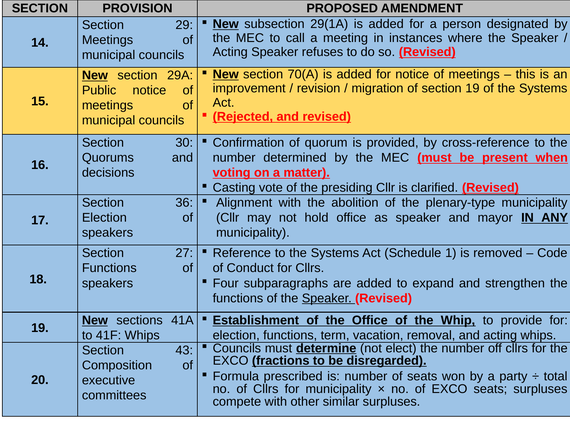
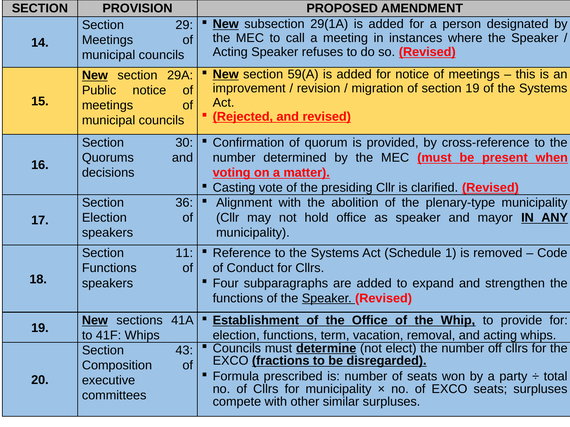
70(A: 70(A -> 59(A
27: 27 -> 11
